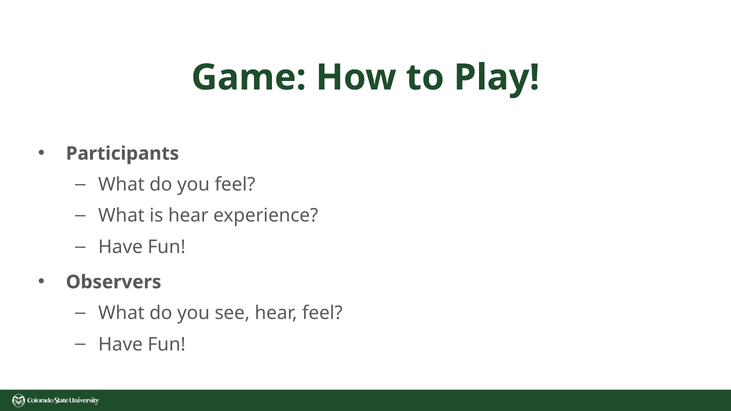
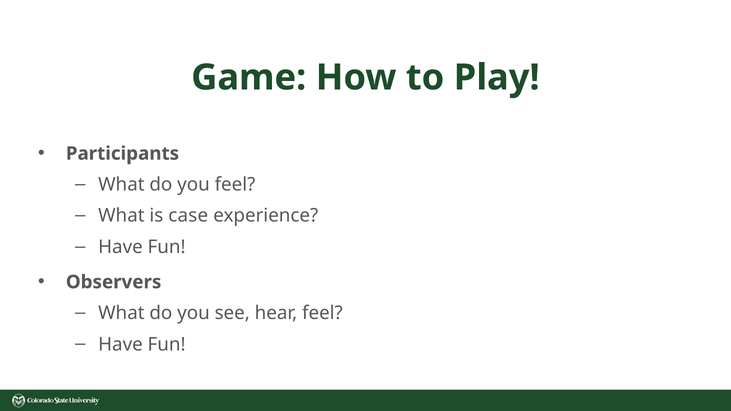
is hear: hear -> case
